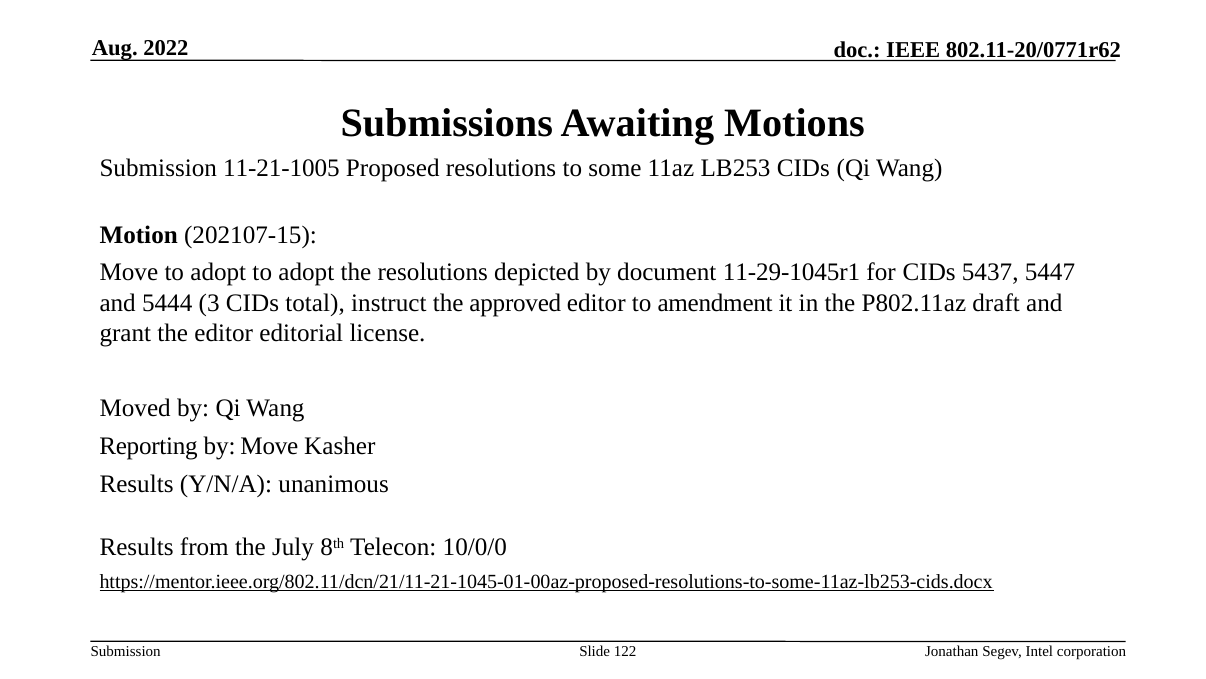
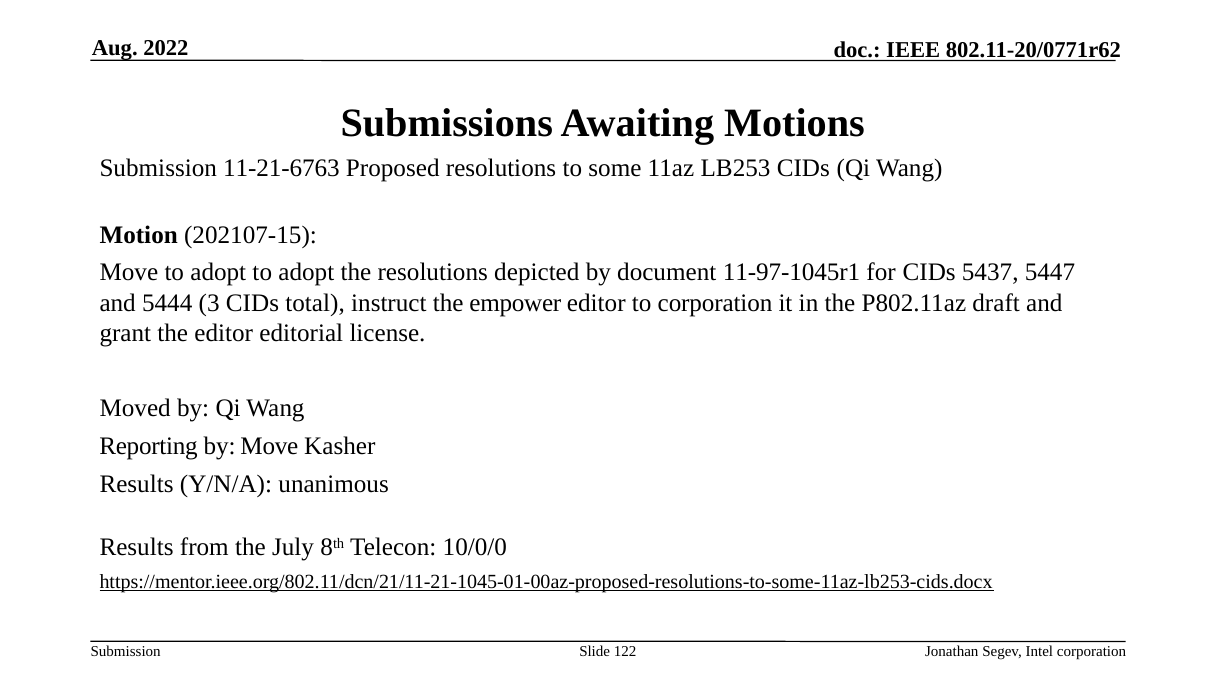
11-21-1005: 11-21-1005 -> 11-21-6763
11-29-1045r1: 11-29-1045r1 -> 11-97-1045r1
approved: approved -> empower
to amendment: amendment -> corporation
